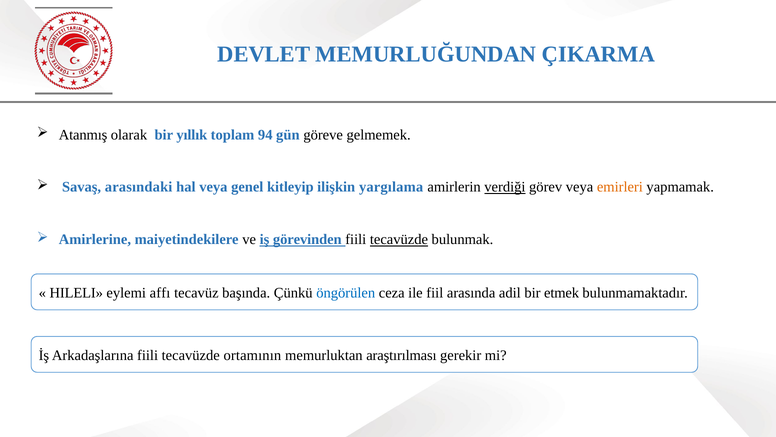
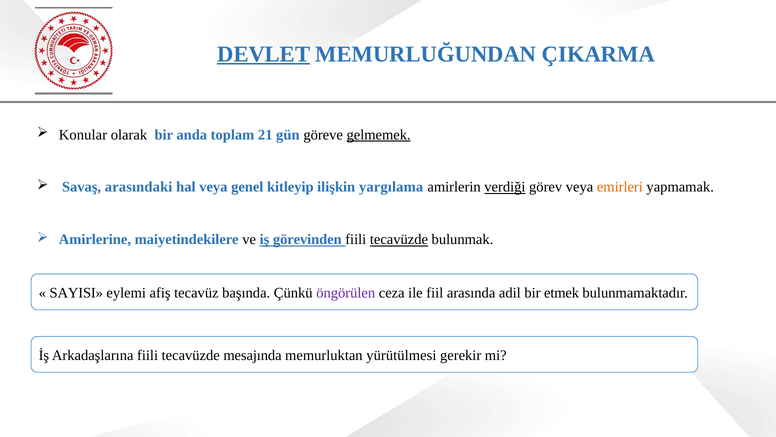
DEVLET underline: none -> present
Atanmış: Atanmış -> Konular
yıllık: yıllık -> anda
94: 94 -> 21
gelmemek underline: none -> present
HILELI: HILELI -> SAYISI
affı: affı -> afiş
öngörülen colour: blue -> purple
ortamının: ortamının -> mesajında
araştırılması: araştırılması -> yürütülmesi
